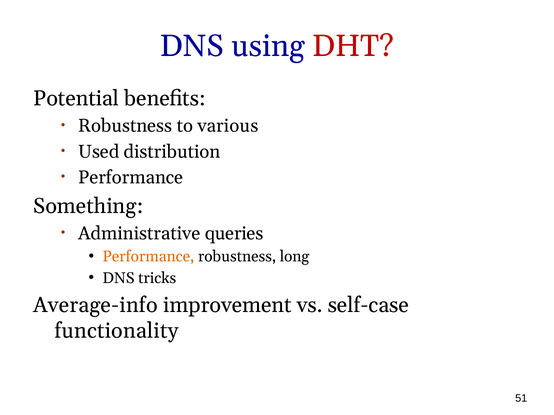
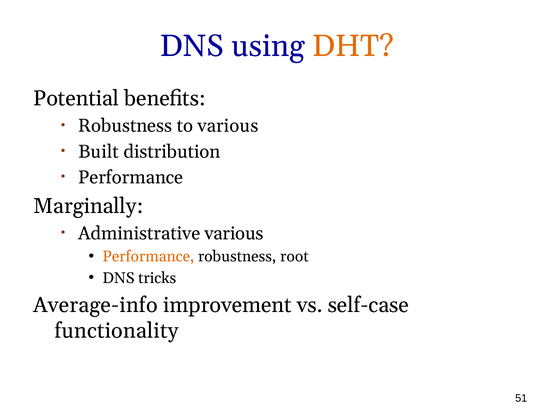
DHT colour: red -> orange
Used: Used -> Built
Something: Something -> Marginally
Administrative queries: queries -> various
long: long -> root
